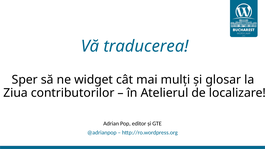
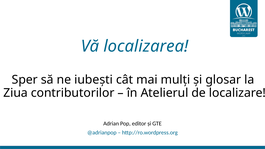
traducerea: traducerea -> localizarea
widget: widget -> iubești
